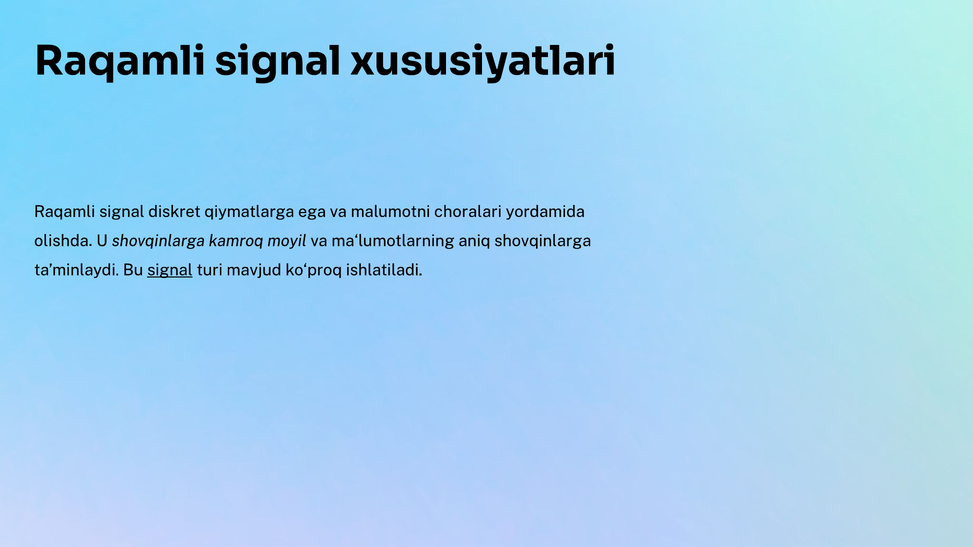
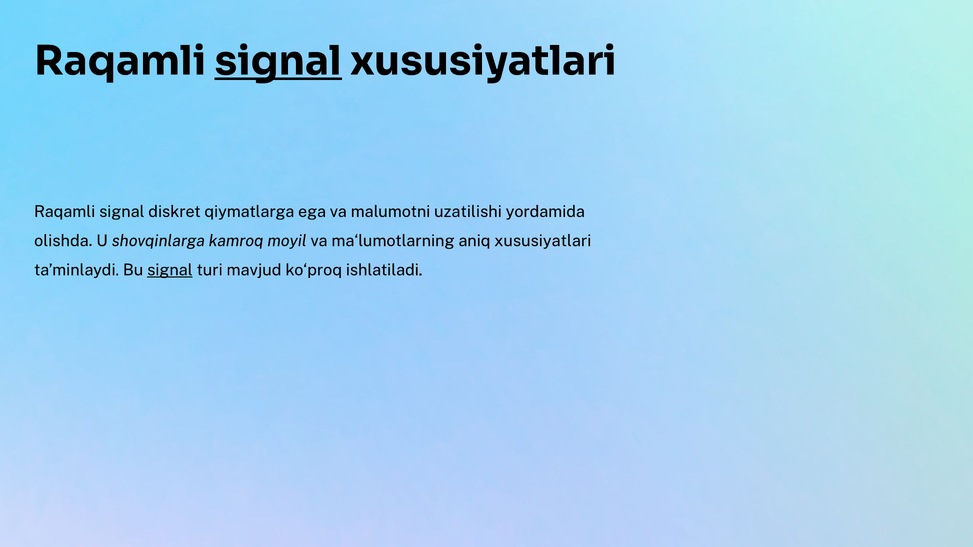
signal at (278, 61) underline: none -> present
choralari: choralari -> uzatilishi
aniq shovqinlarga: shovqinlarga -> xususiyatlari
